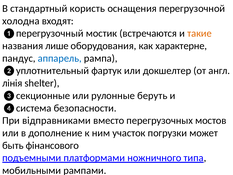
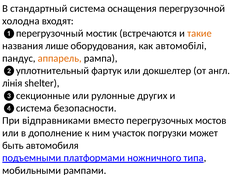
користь: користь -> система
характерне: характерне -> автомобілі
аппарель colour: blue -> orange
беруть: беруть -> других
фінансового: фінансового -> автомобиля
